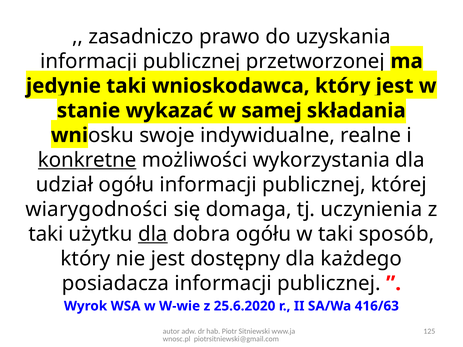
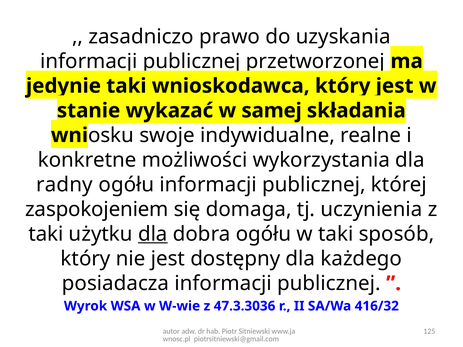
konkretne underline: present -> none
udział: udział -> radny
wiarygodności: wiarygodności -> zaspokojeniem
25.6.2020: 25.6.2020 -> 47.3.3036
416/63: 416/63 -> 416/32
